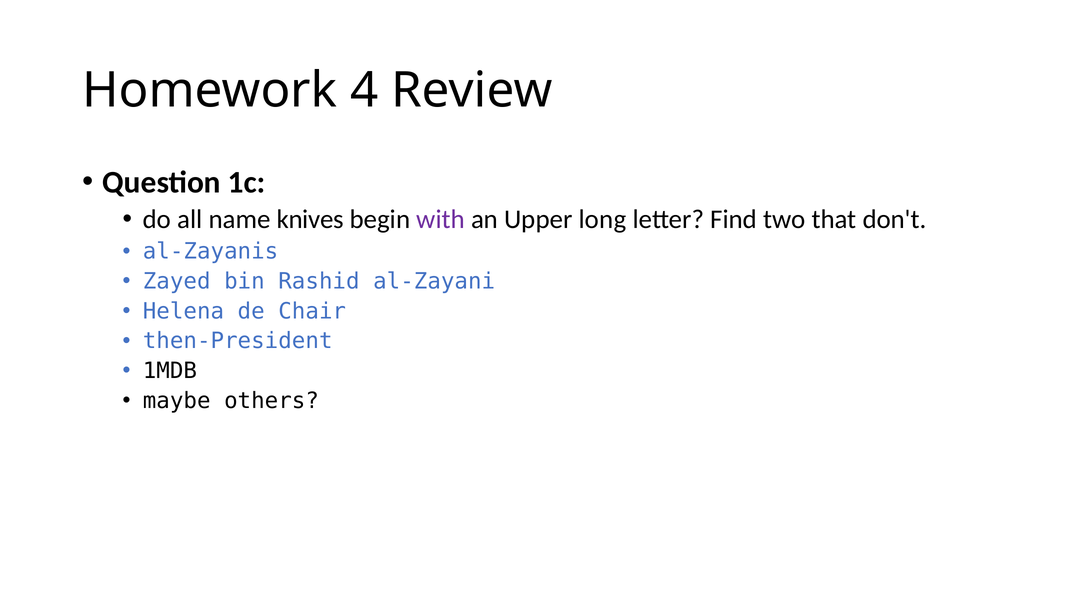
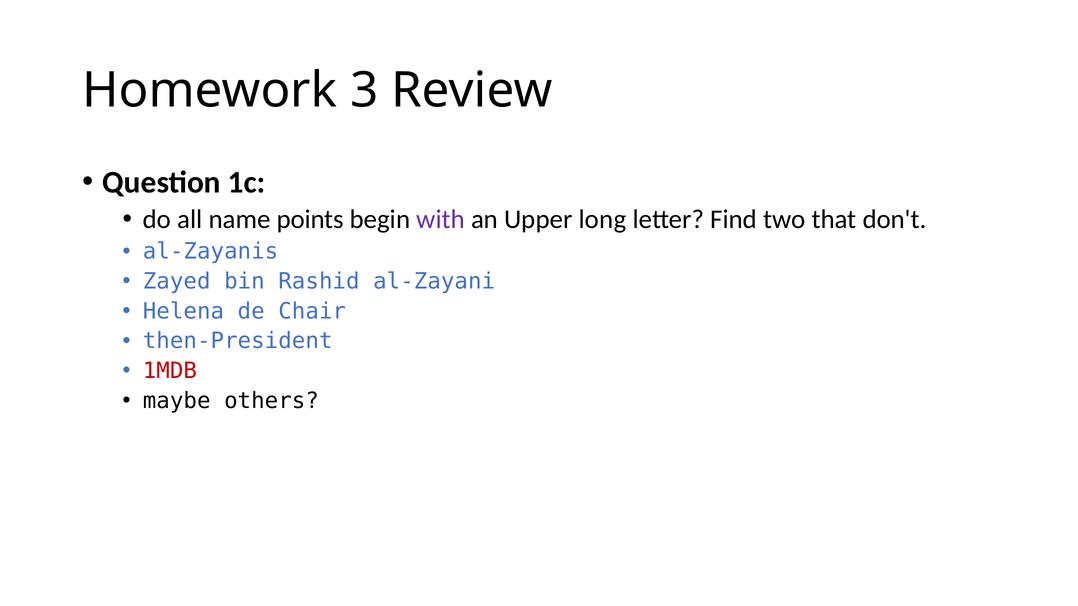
4: 4 -> 3
knives: knives -> points
1MDB colour: black -> red
